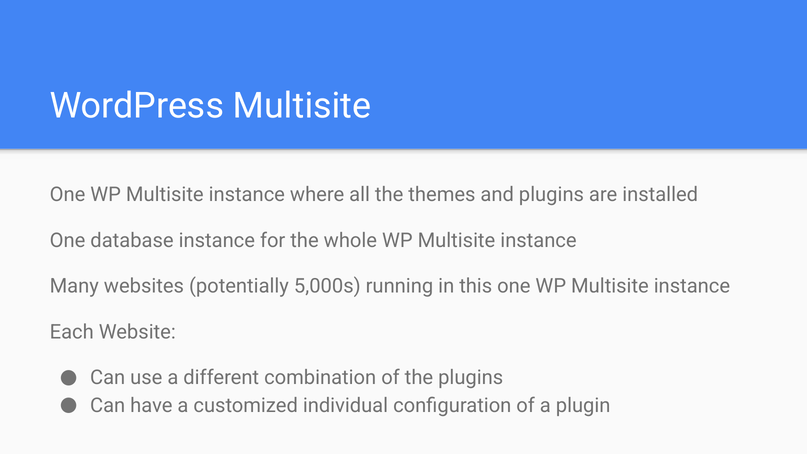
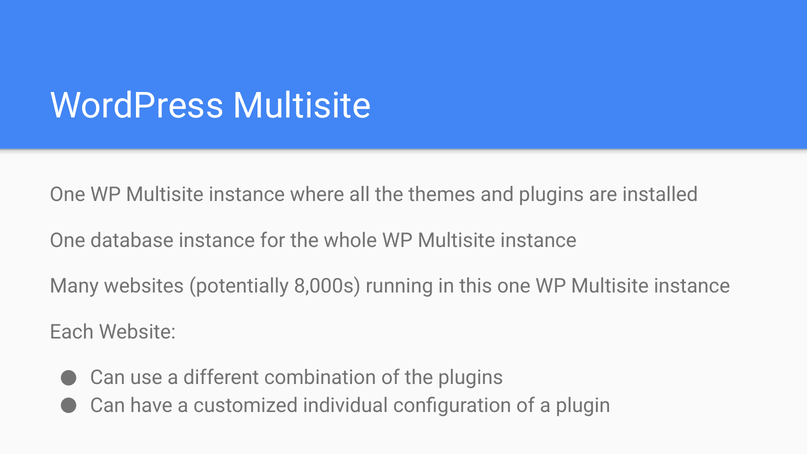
5,000s: 5,000s -> 8,000s
